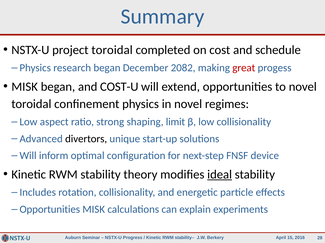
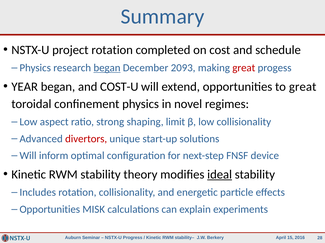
project toroidal: toroidal -> rotation
began at (107, 68) underline: none -> present
2082: 2082 -> 2093
MISK at (25, 87): MISK -> YEAR
to novel: novel -> great
divertors colour: black -> red
